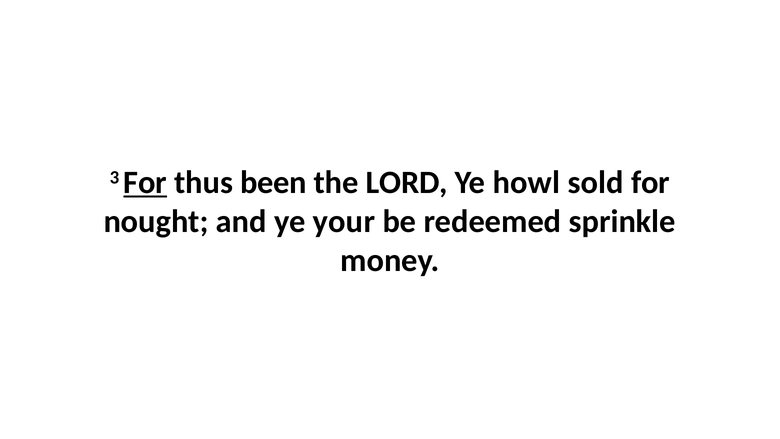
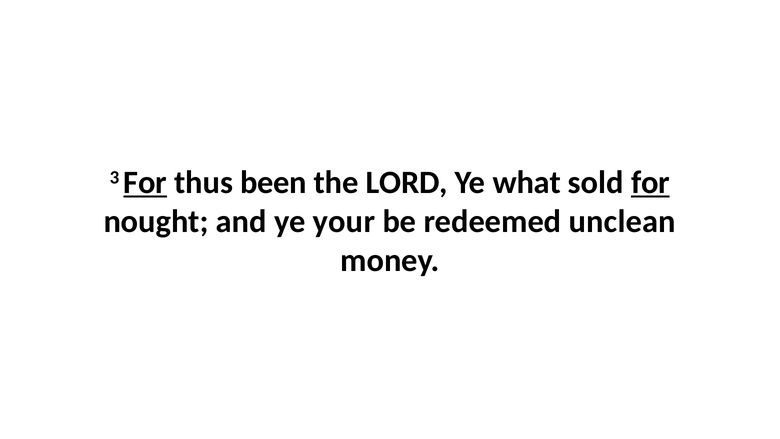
howl: howl -> what
for at (650, 183) underline: none -> present
sprinkle: sprinkle -> unclean
